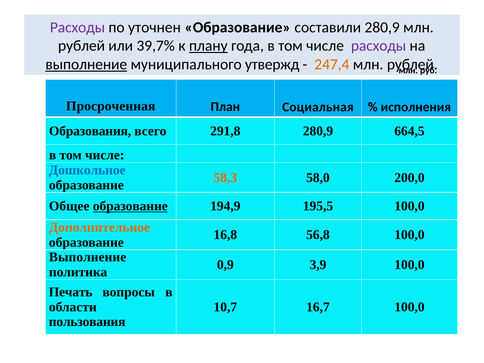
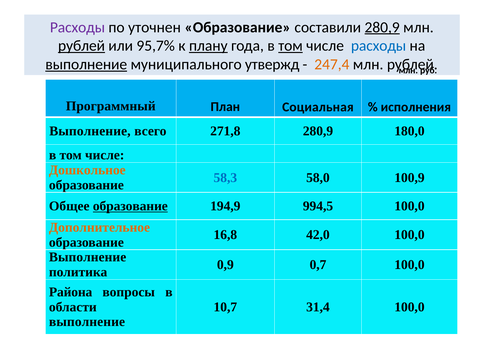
280,9 at (382, 27) underline: none -> present
рублей at (82, 46) underline: none -> present
39,7%: 39,7% -> 95,7%
том at (291, 46) underline: none -> present
расходы at (379, 46) colour: purple -> blue
Просроченная: Просроченная -> Программный
Образования at (90, 131): Образования -> Выполнение
291,8: 291,8 -> 271,8
664,5: 664,5 -> 180,0
Дошкольное colour: blue -> orange
58,3 colour: orange -> blue
200,0: 200,0 -> 100,9
195,5: 195,5 -> 994,5
56,8: 56,8 -> 42,0
3,9: 3,9 -> 0,7
Печать: Печать -> Района
16,7: 16,7 -> 31,4
пользования at (87, 322): пользования -> выполнение
